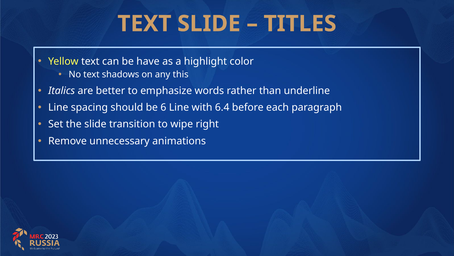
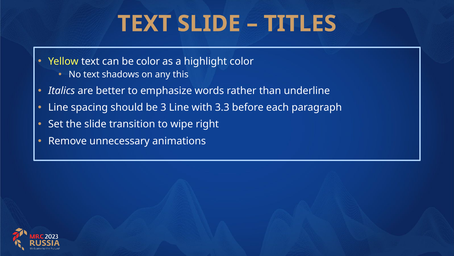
be have: have -> color
6: 6 -> 3
6.4: 6.4 -> 3.3
